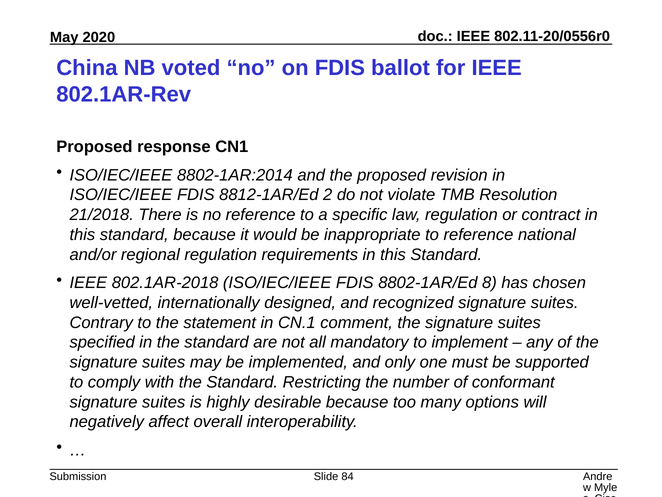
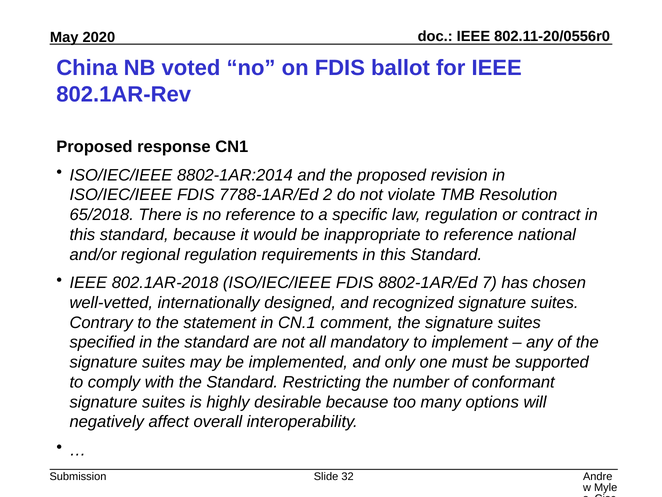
8812-1AR/Ed: 8812-1AR/Ed -> 7788-1AR/Ed
21/2018: 21/2018 -> 65/2018
8: 8 -> 7
84: 84 -> 32
